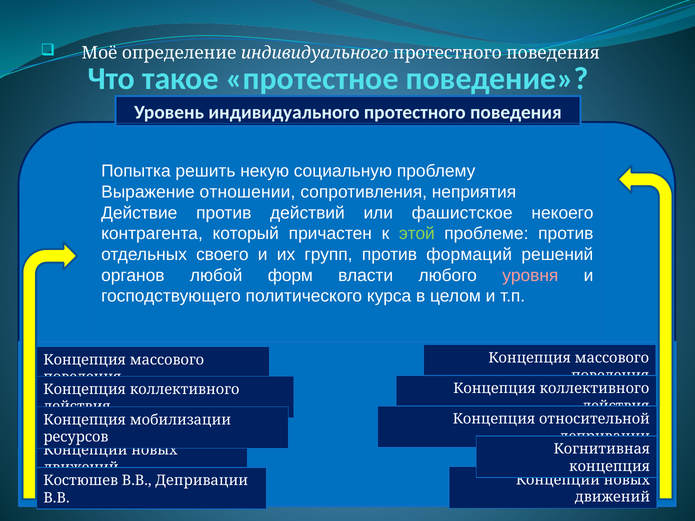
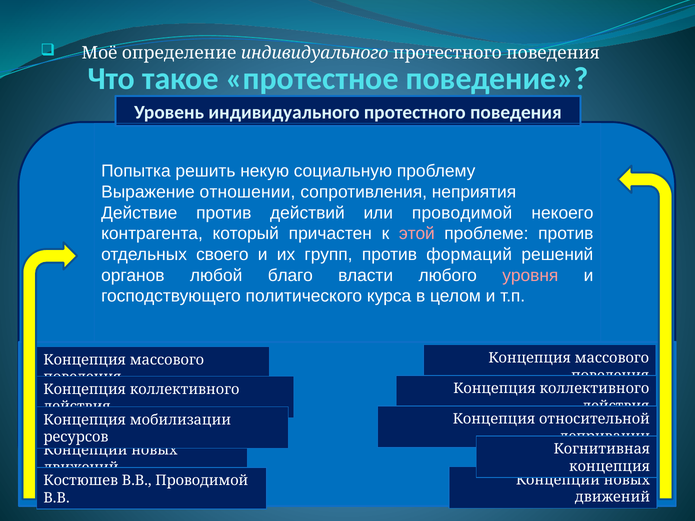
или фашистское: фашистское -> проводимой
этой colour: light green -> pink
форм: форм -> благо
В.В Депривации: Депривации -> Проводимой
